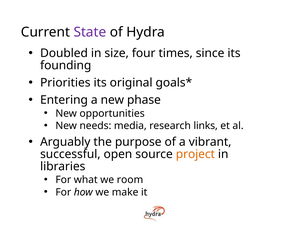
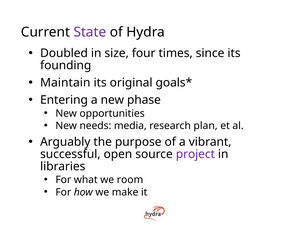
Priorities: Priorities -> Maintain
links: links -> plan
project colour: orange -> purple
